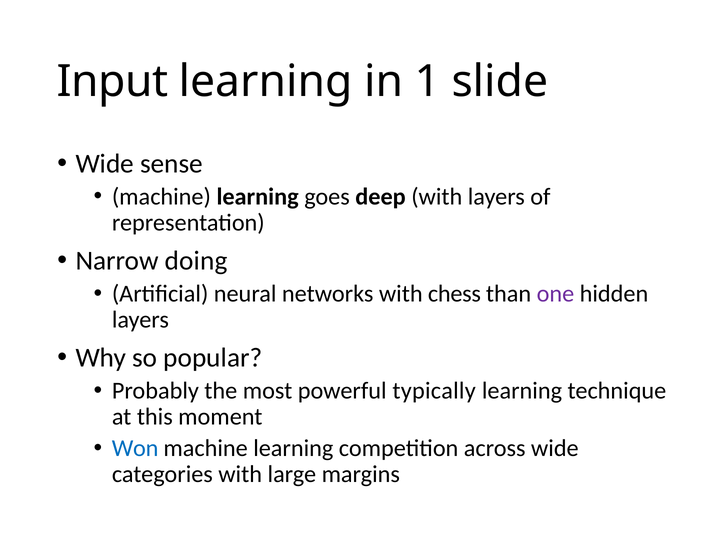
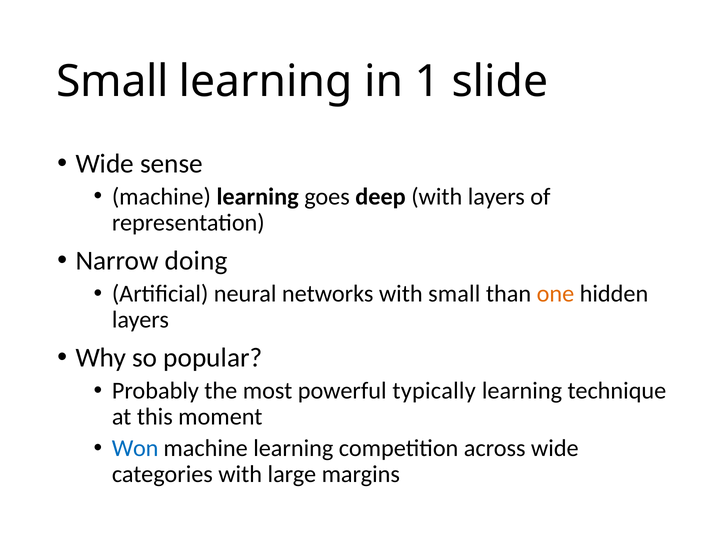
Input at (113, 82): Input -> Small
with chess: chess -> small
one colour: purple -> orange
